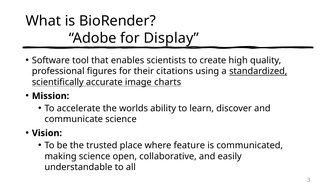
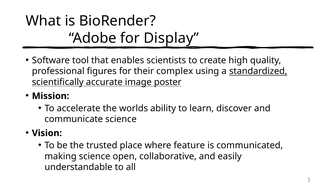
citations: citations -> complex
charts: charts -> poster
